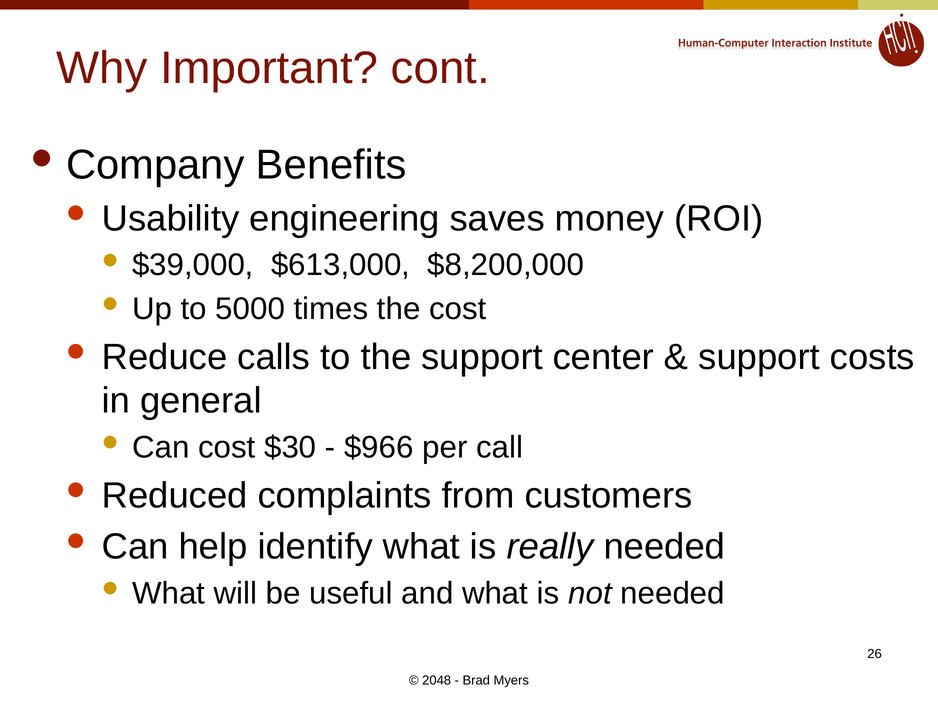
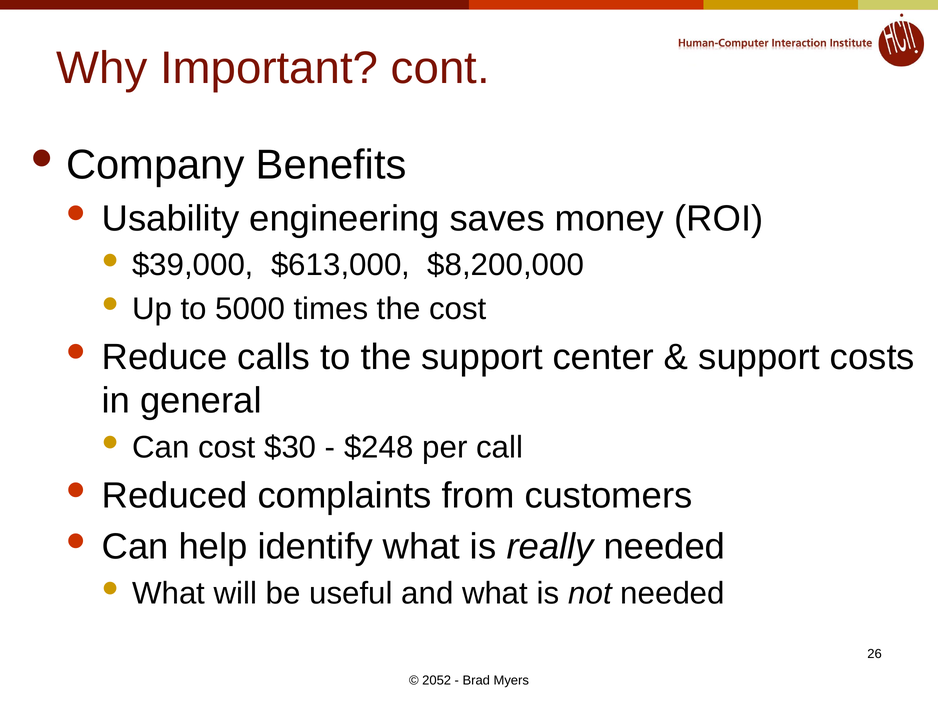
$966: $966 -> $248
2048: 2048 -> 2052
